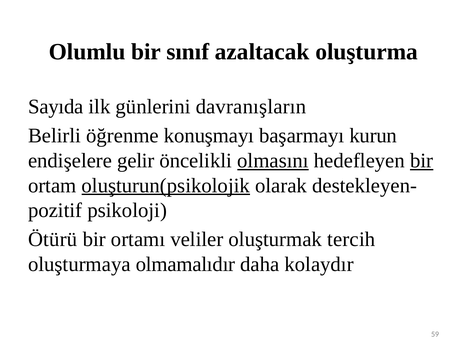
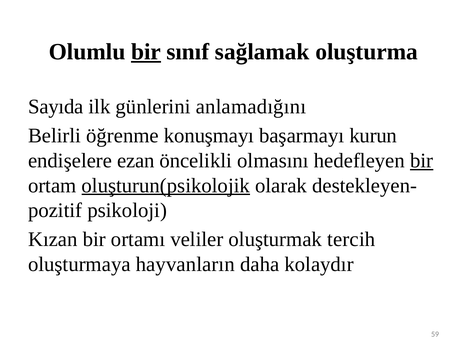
bir at (146, 52) underline: none -> present
azaltacak: azaltacak -> sağlamak
davranışların: davranışların -> anlamadığını
gelir: gelir -> ezan
olmasını underline: present -> none
Ötürü: Ötürü -> Kızan
olmamalıdır: olmamalıdır -> hayvanların
